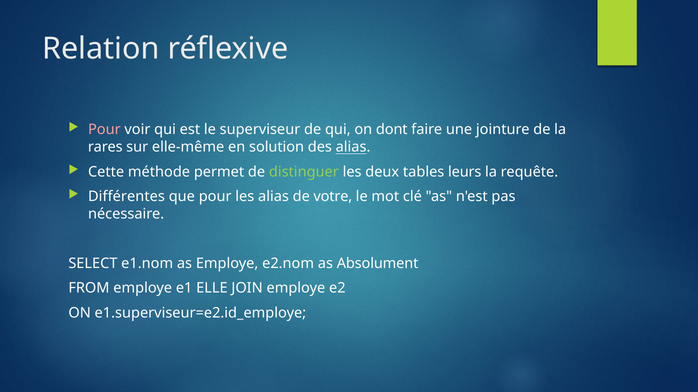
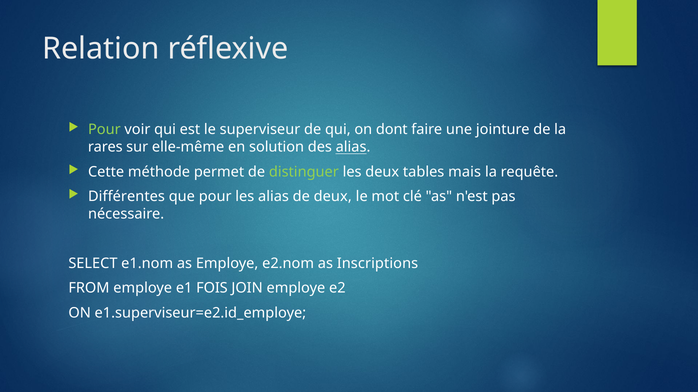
Pour at (104, 130) colour: pink -> light green
leurs: leurs -> mais
de votre: votre -> deux
Absolument: Absolument -> Inscriptions
ELLE: ELLE -> FOIS
